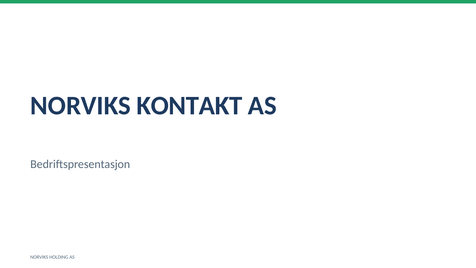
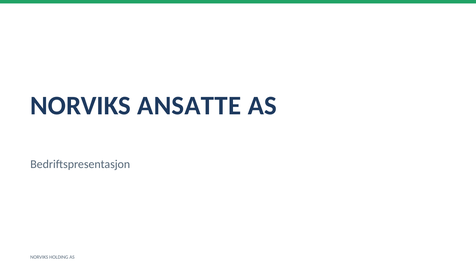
KONTAKT: KONTAKT -> ANSATTE
